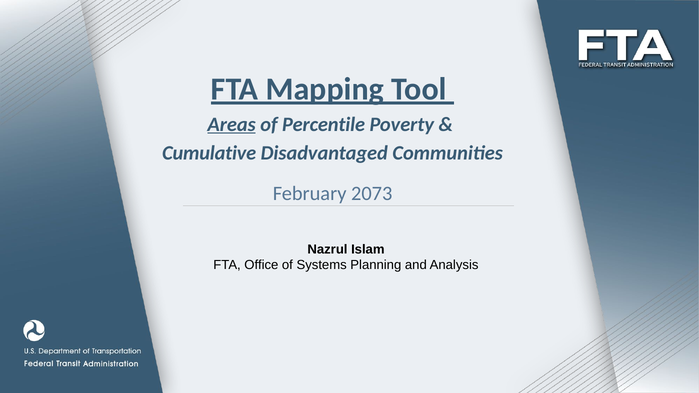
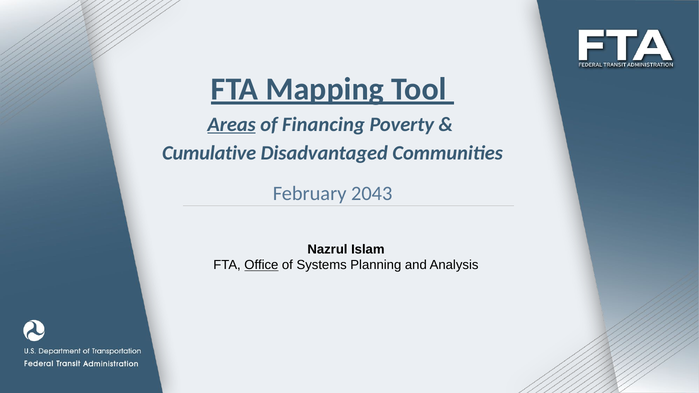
Percentile: Percentile -> Financing
2073: 2073 -> 2043
Office underline: none -> present
